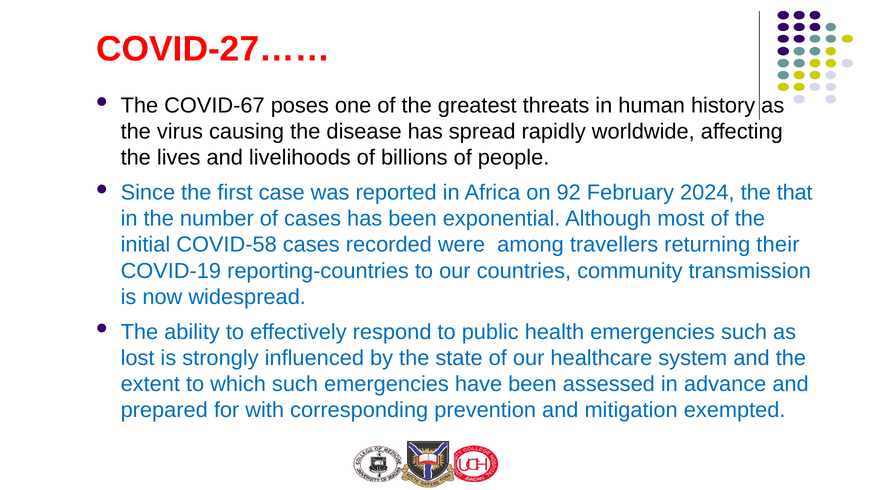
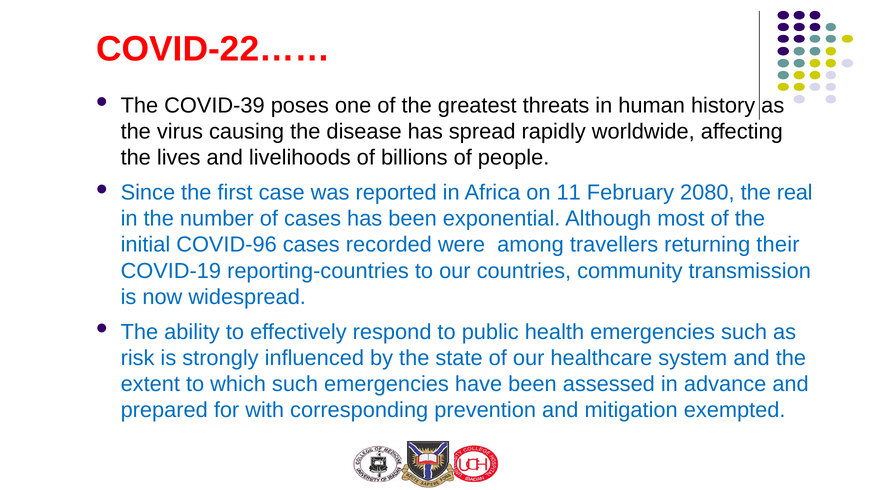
COVID-27……: COVID-27…… -> COVID-22……
COVID-67: COVID-67 -> COVID-39
92: 92 -> 11
2024: 2024 -> 2080
that: that -> real
COVID-58: COVID-58 -> COVID-96
lost: lost -> risk
